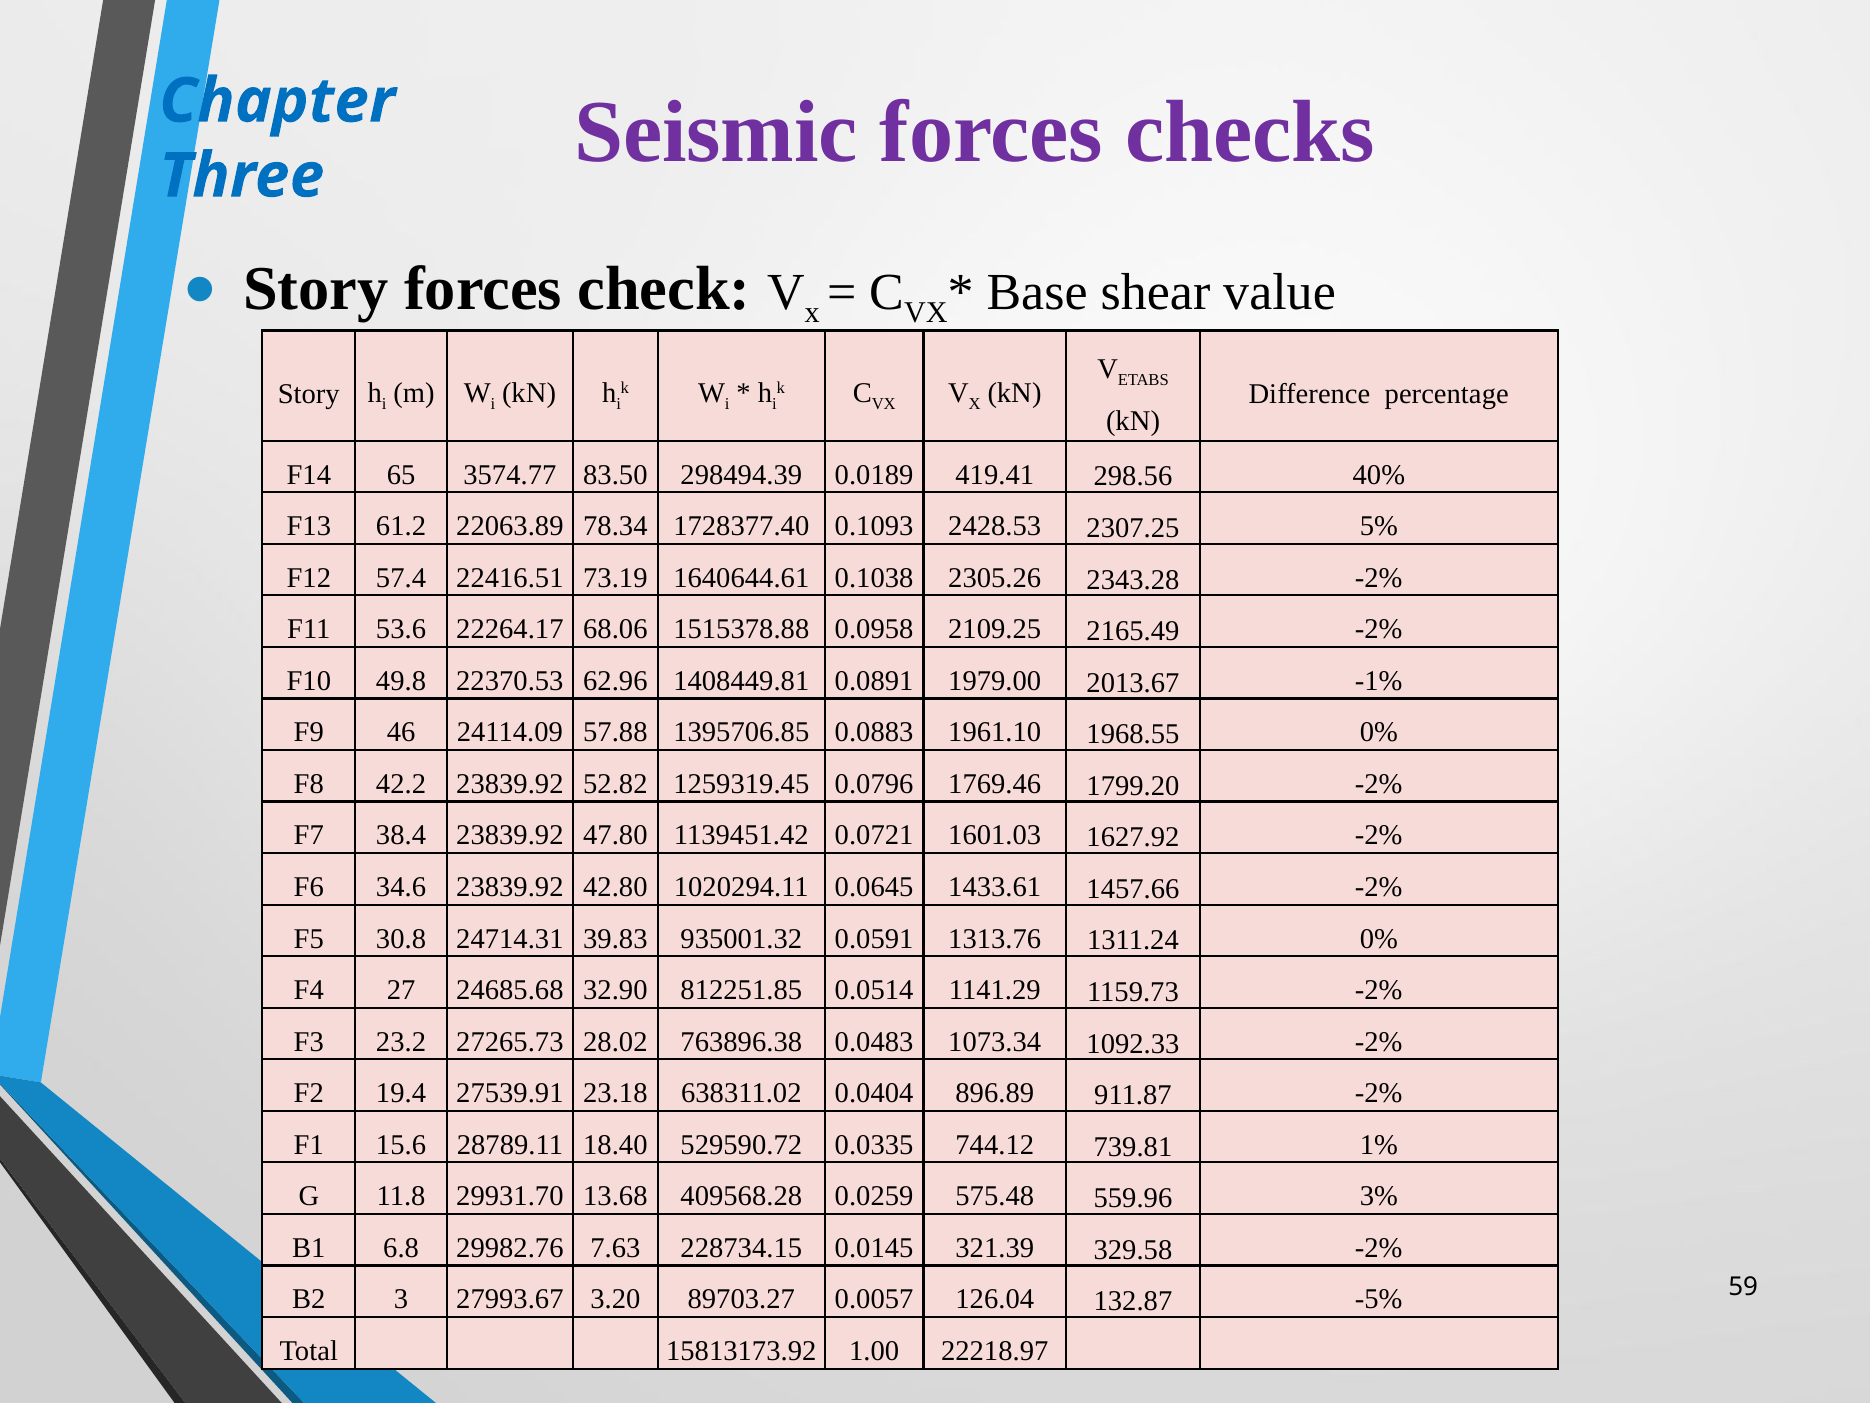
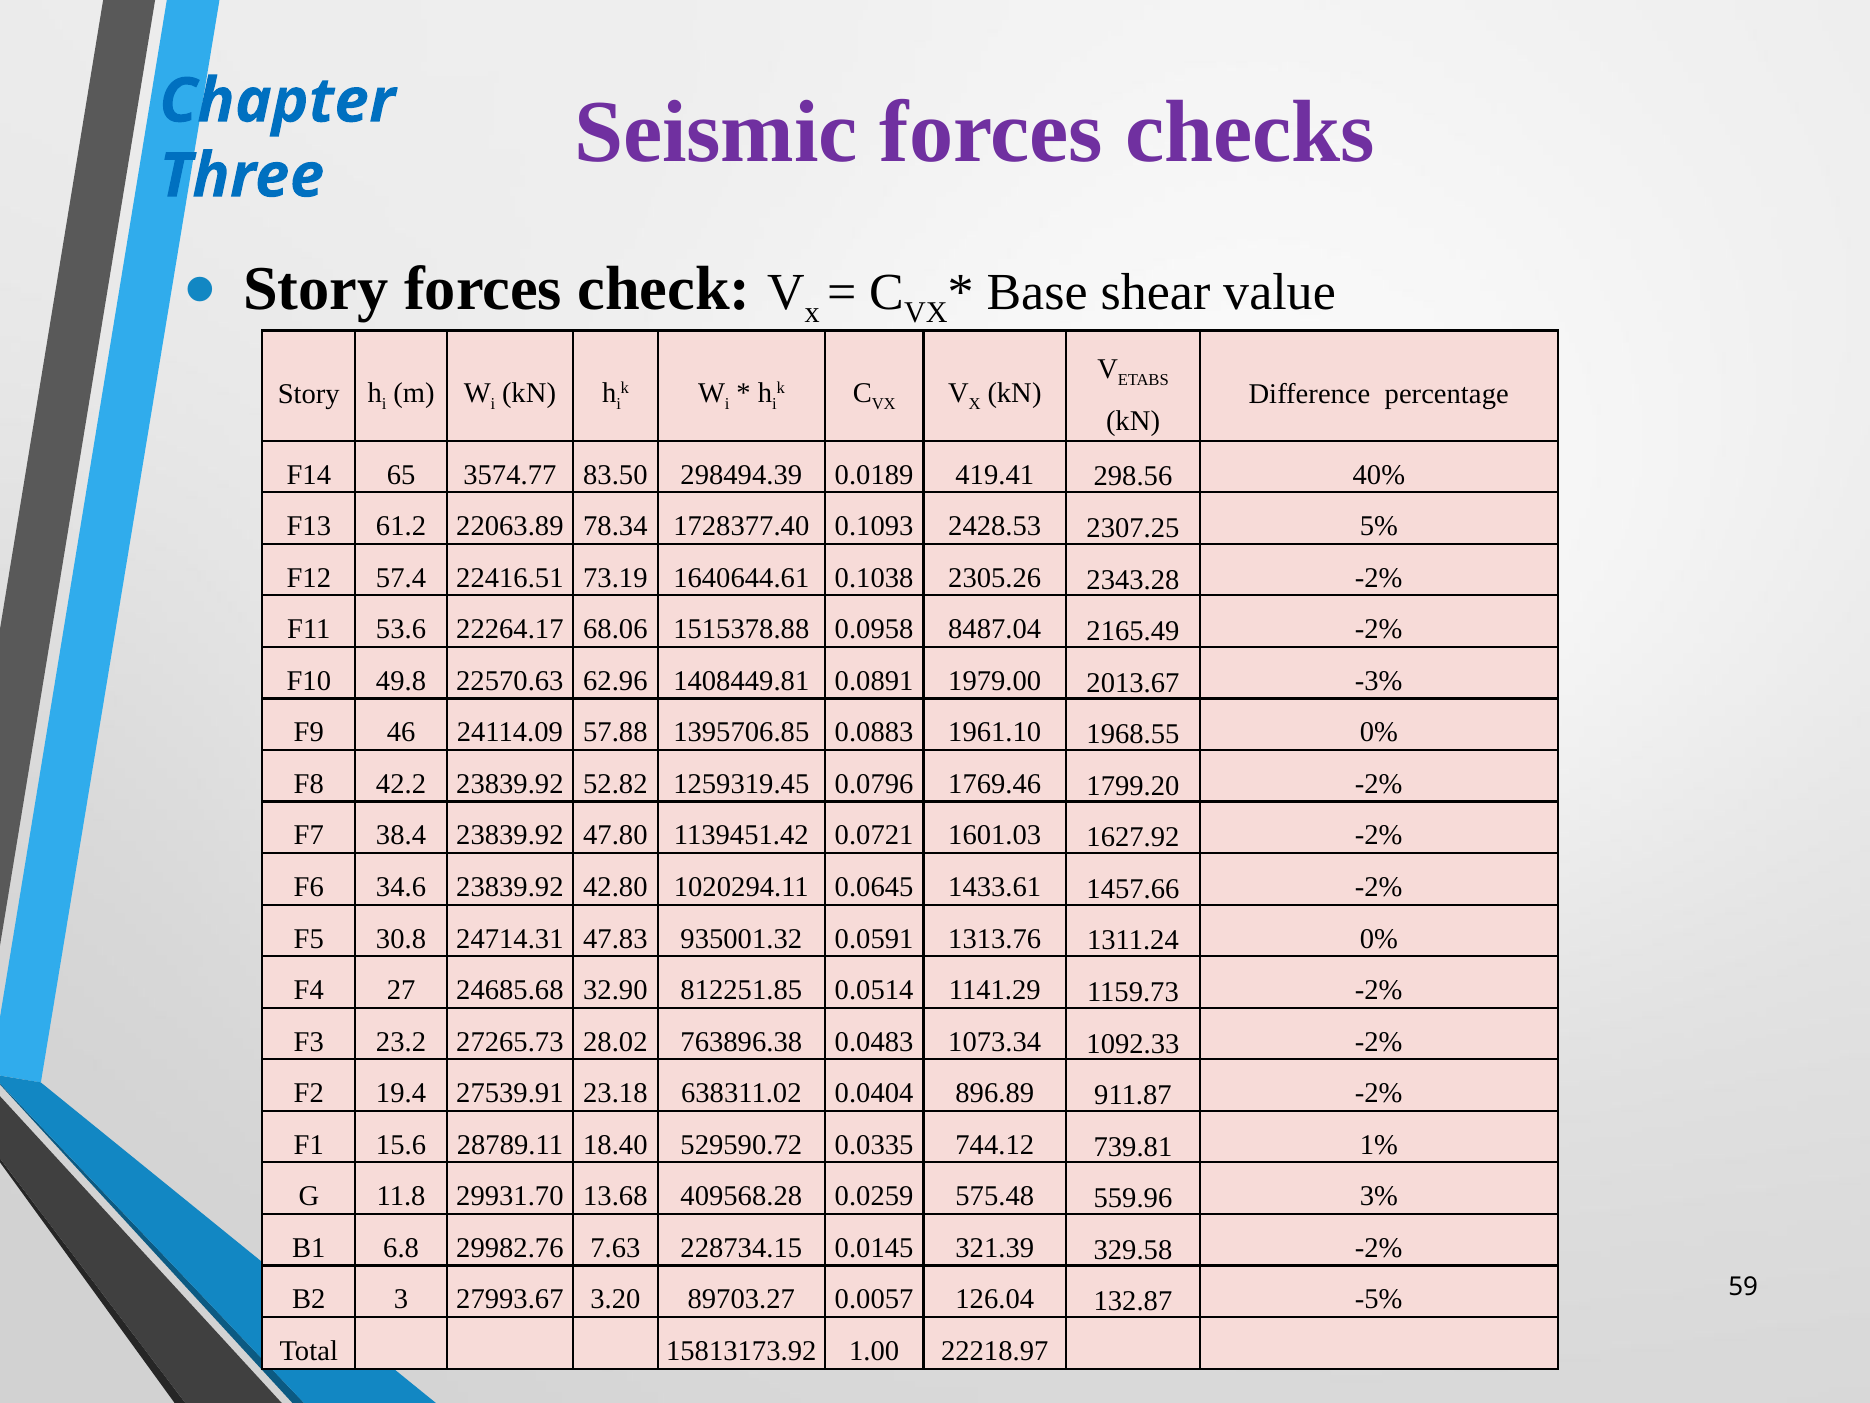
2109.25: 2109.25 -> 8487.04
22370.53: 22370.53 -> 22570.63
-1%: -1% -> -3%
39.83: 39.83 -> 47.83
